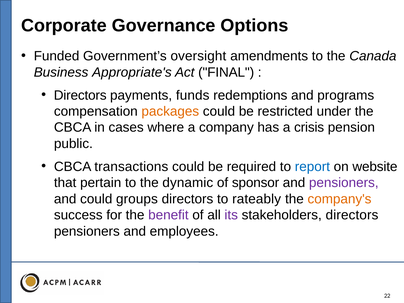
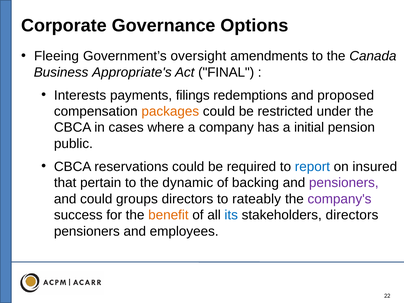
Funded: Funded -> Fleeing
Directors at (80, 95): Directors -> Interests
funds: funds -> filings
programs: programs -> proposed
crisis: crisis -> initial
transactions: transactions -> reservations
website: website -> insured
sponsor: sponsor -> backing
company's colour: orange -> purple
benefit colour: purple -> orange
its colour: purple -> blue
